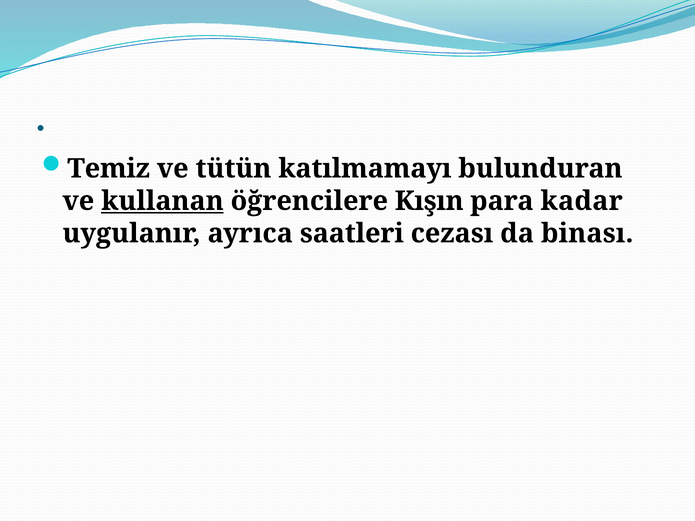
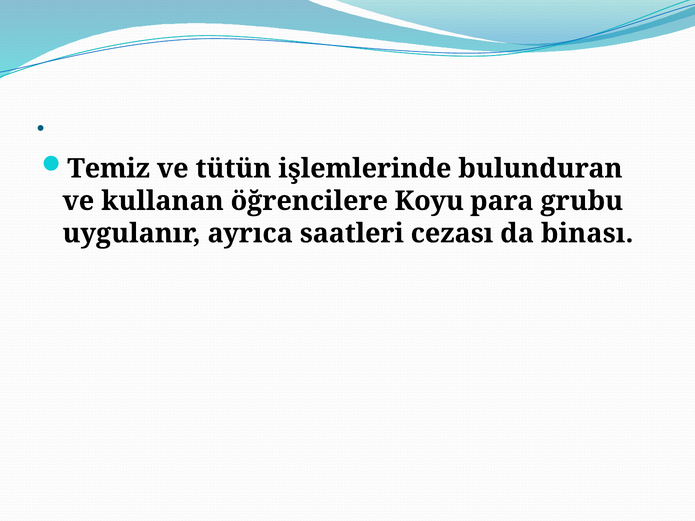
katılmamayı: katılmamayı -> işlemlerinde
kullanan underline: present -> none
Kışın: Kışın -> Koyu
kadar: kadar -> grubu
